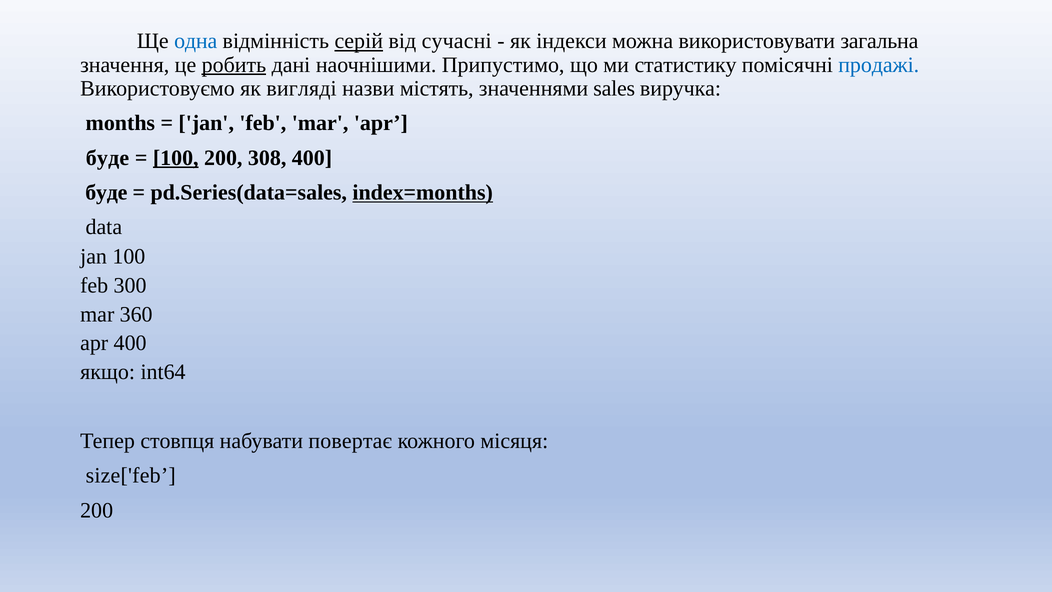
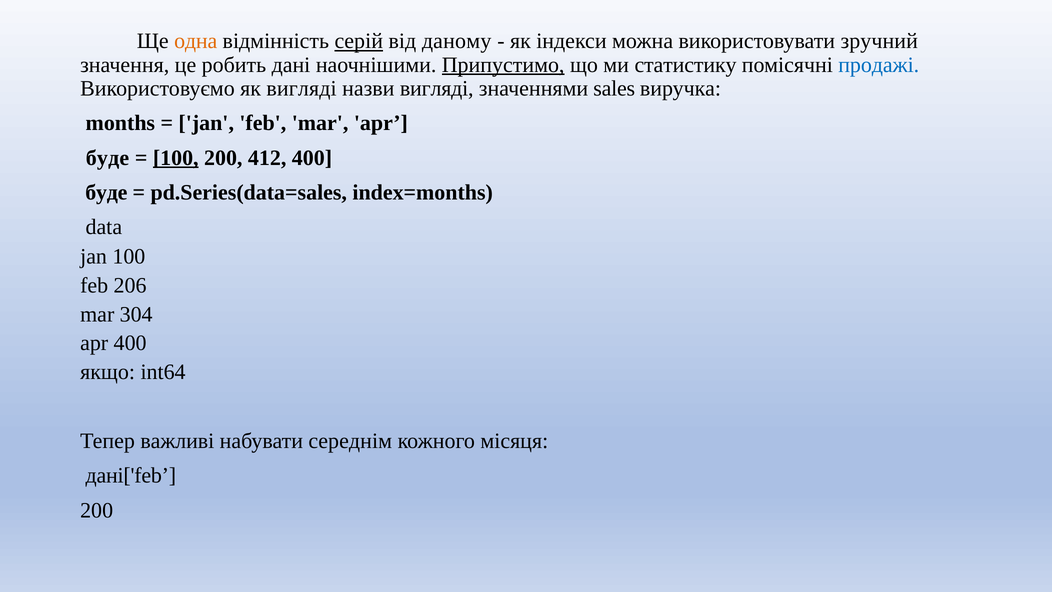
одна colour: blue -> orange
сучасні: сучасні -> даному
загальна: загальна -> зручний
робить underline: present -> none
Припустимо underline: none -> present
назви містять: містять -> вигляді
308: 308 -> 412
index=months underline: present -> none
300: 300 -> 206
360: 360 -> 304
стовпця: стовпця -> важливі
повертає: повертає -> середнім
size['feb: size['feb -> дані['feb
